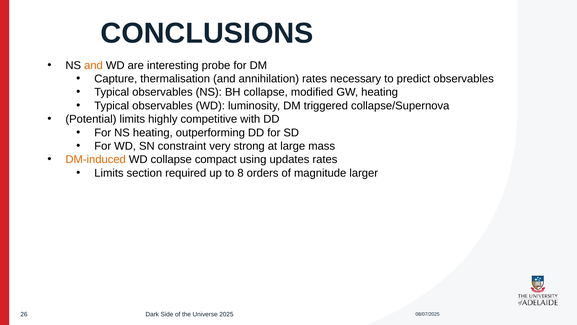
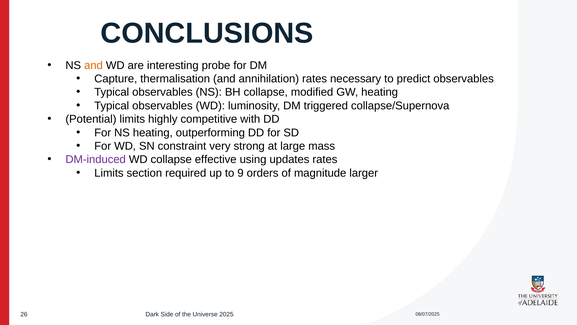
DM-induced colour: orange -> purple
compact: compact -> effective
8: 8 -> 9
